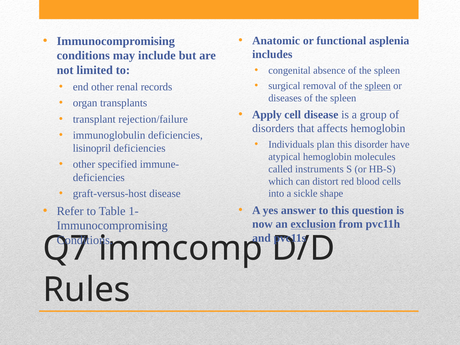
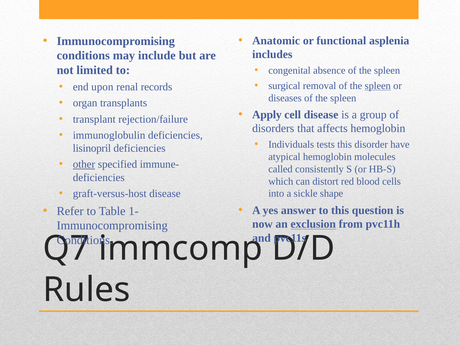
end other: other -> upon
plan: plan -> tests
other at (84, 164) underline: none -> present
instruments: instruments -> consistently
